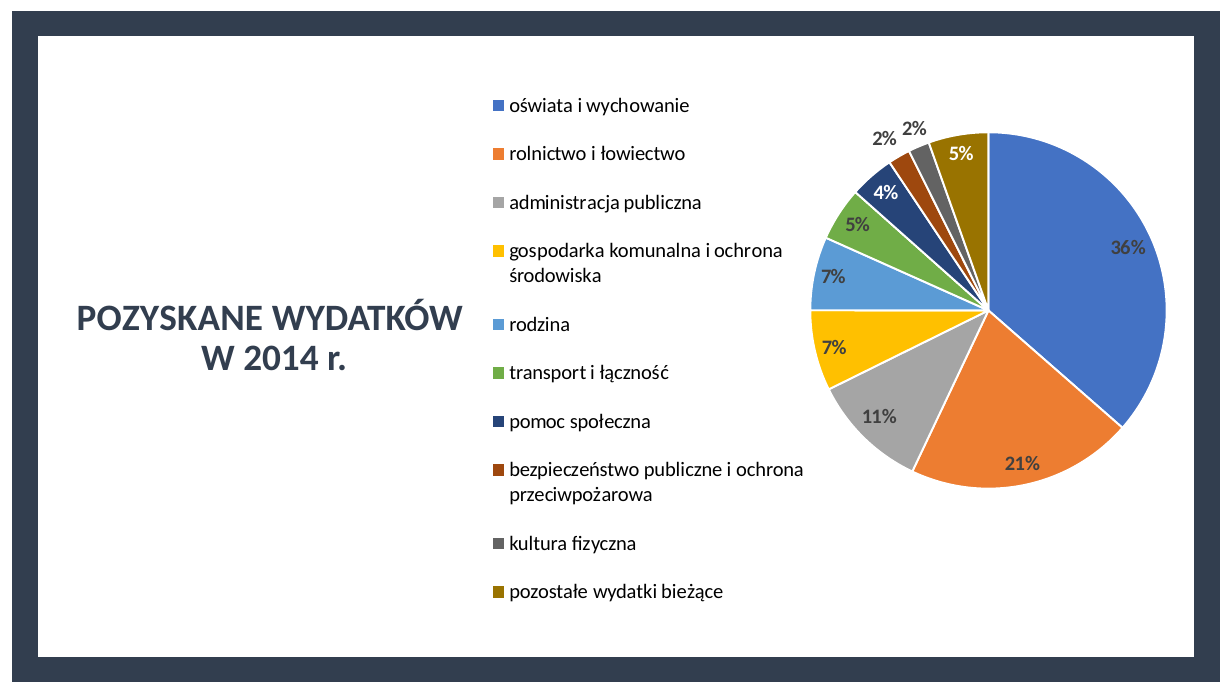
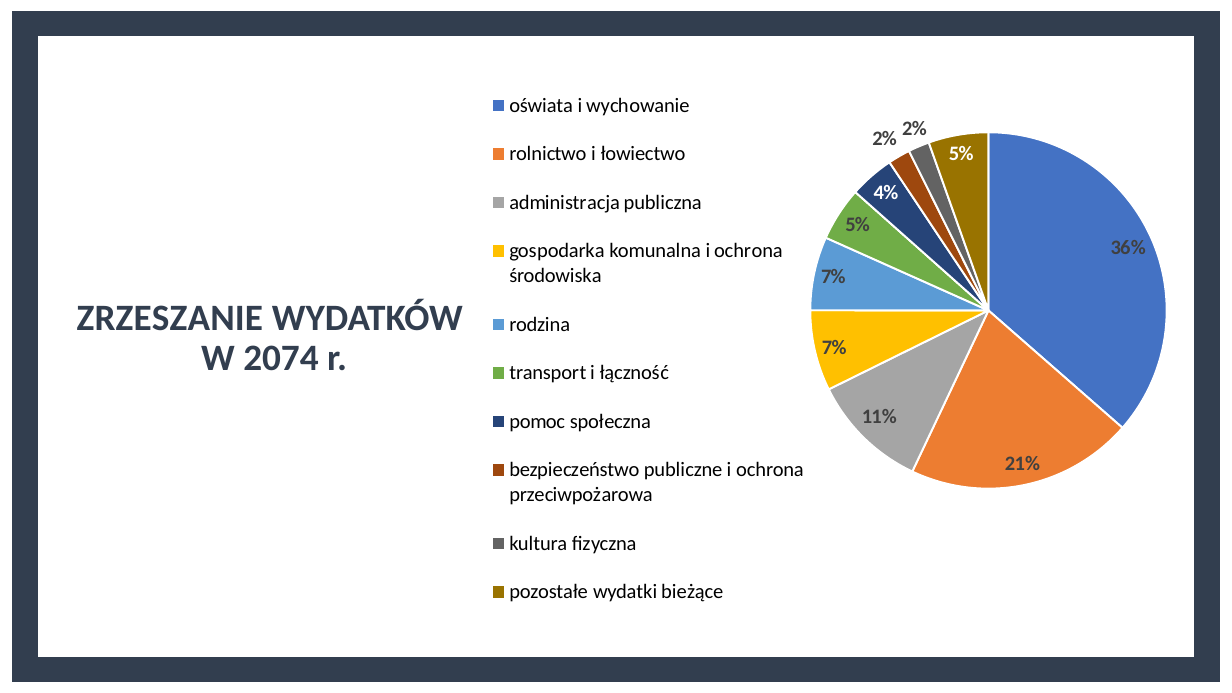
POZYSKANE: POZYSKANE -> ZRZESZANIE
2014: 2014 -> 2074
